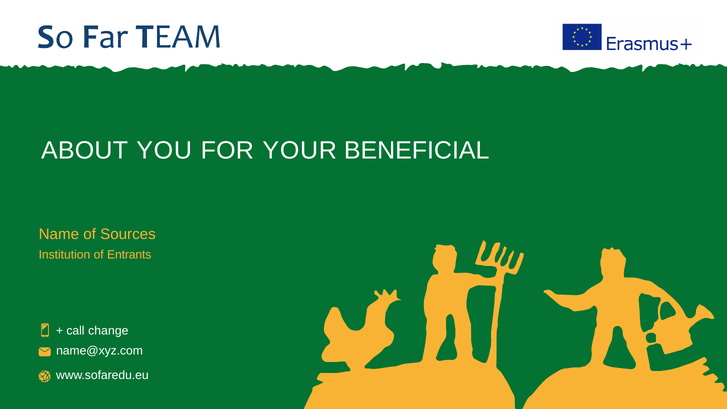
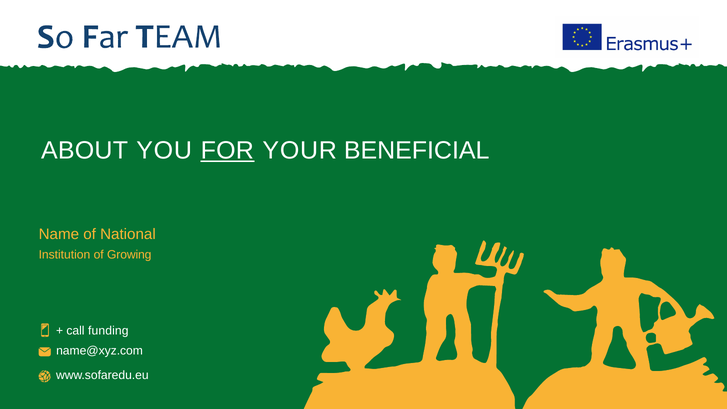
FOR underline: none -> present
Sources: Sources -> National
Entrants: Entrants -> Growing
change: change -> funding
